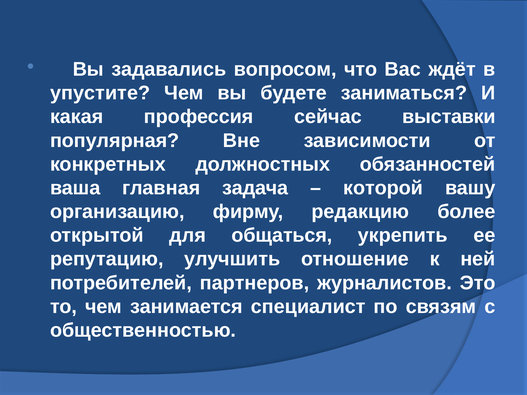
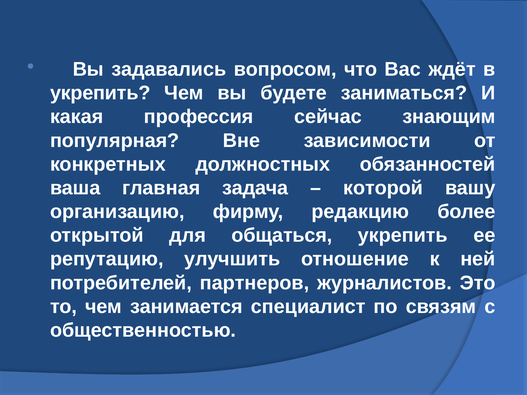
упустите at (100, 93): упустите -> укрепить
выставки: выставки -> знающим
